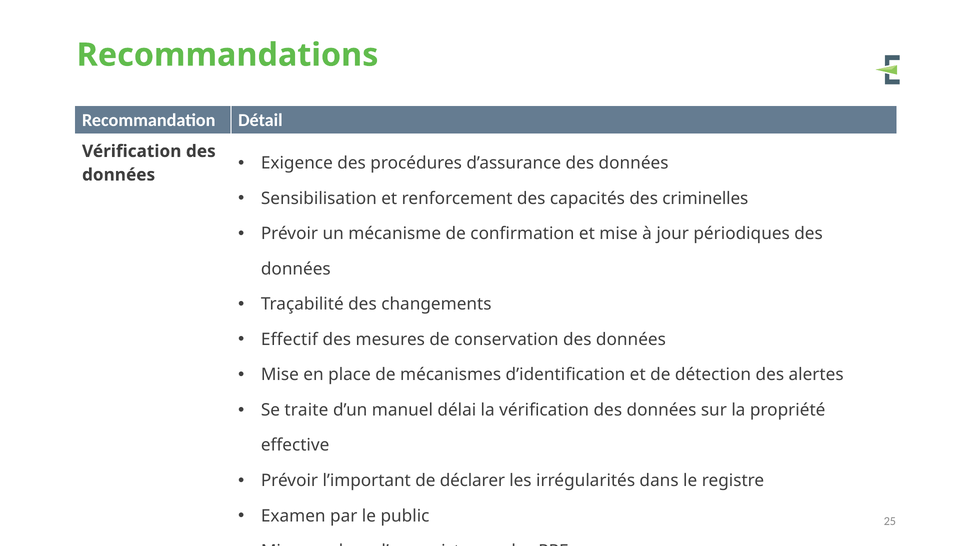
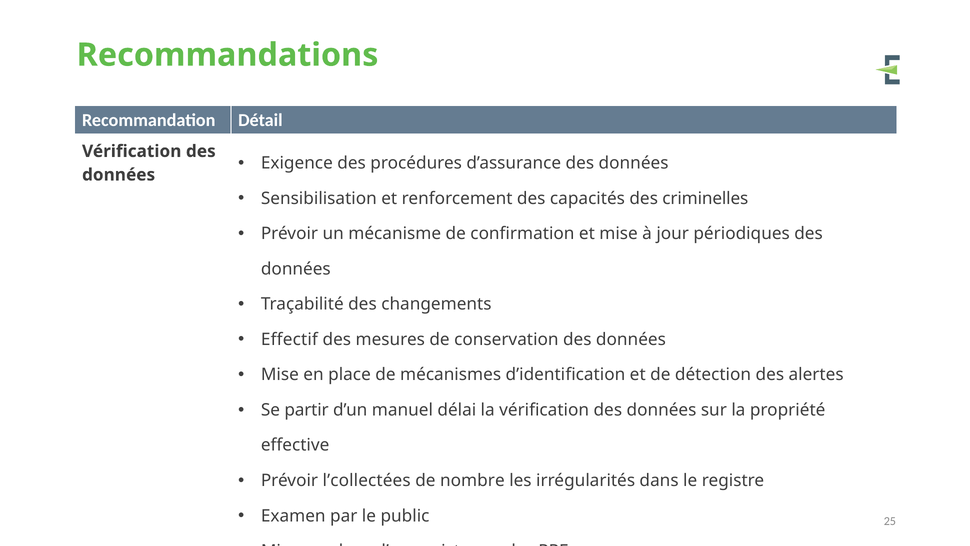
traite: traite -> partir
l’important: l’important -> l’collectées
déclarer: déclarer -> nombre
